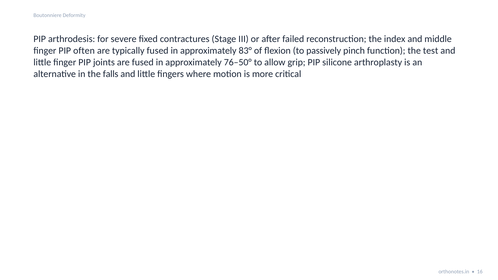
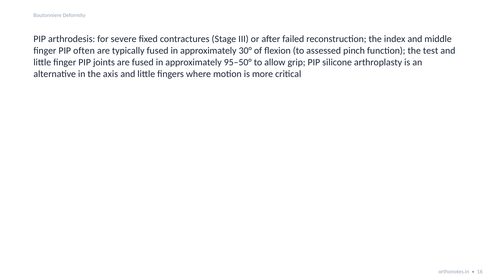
83°: 83° -> 30°
passively: passively -> assessed
76–50°: 76–50° -> 95–50°
falls: falls -> axis
